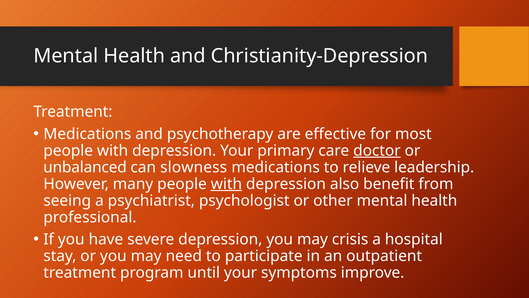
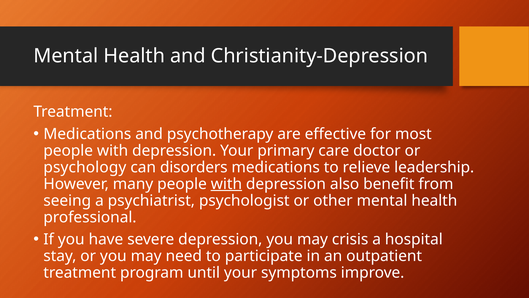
doctor underline: present -> none
unbalanced: unbalanced -> psychology
slowness: slowness -> disorders
